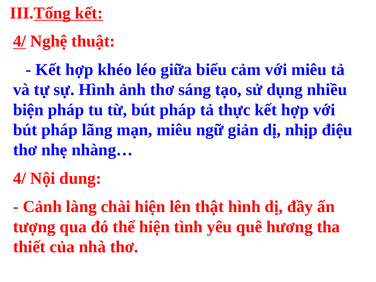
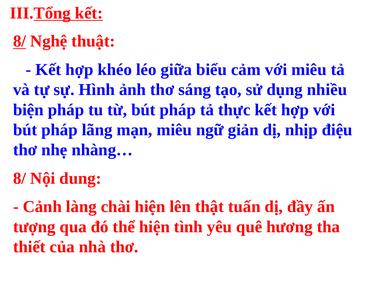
4/ at (20, 41): 4/ -> 8/
4/ at (20, 178): 4/ -> 8/
thật hình: hình -> tuấn
